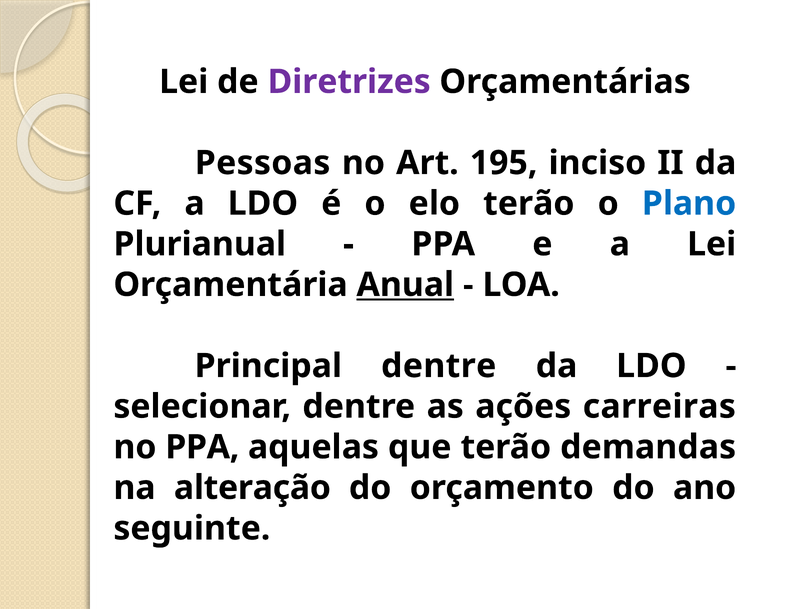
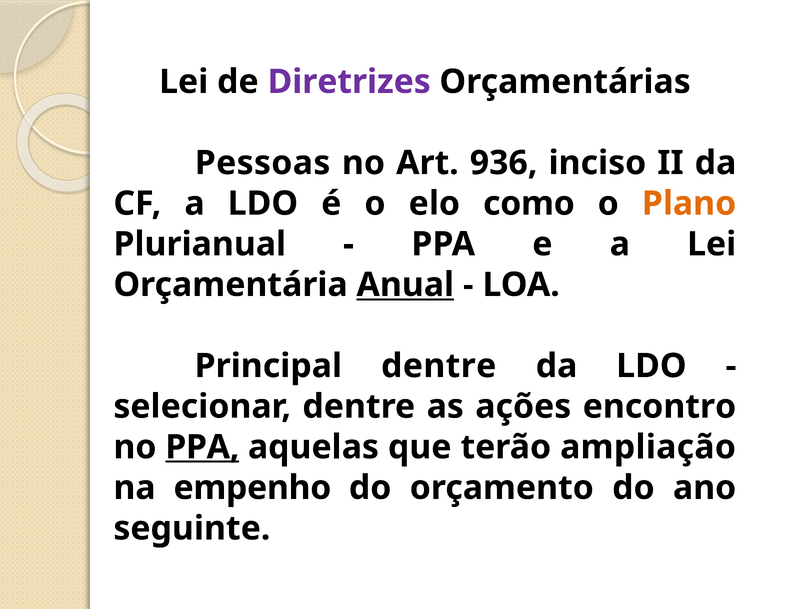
195: 195 -> 936
elo terão: terão -> como
Plano colour: blue -> orange
carreiras: carreiras -> encontro
PPA at (202, 447) underline: none -> present
demandas: demandas -> ampliação
alteração: alteração -> empenho
